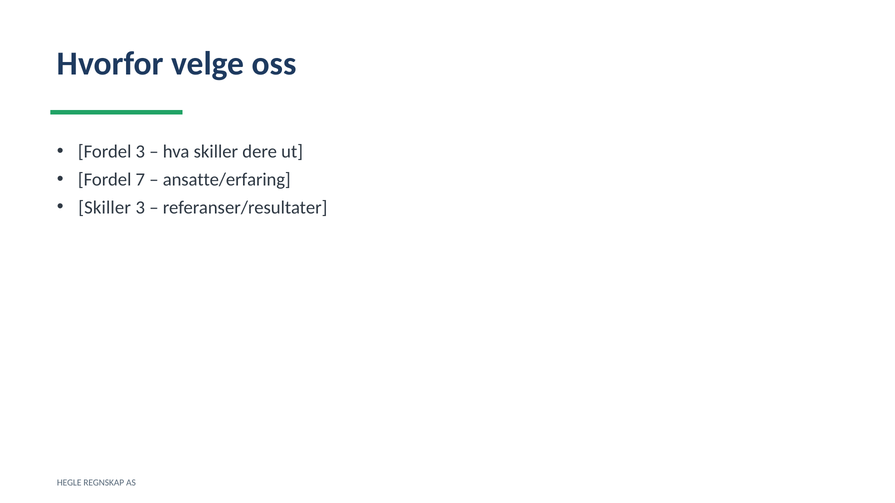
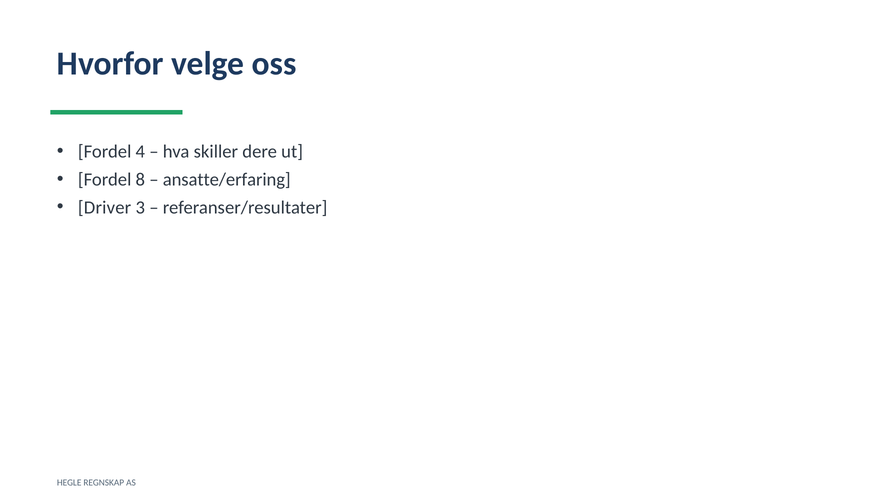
Fordel 3: 3 -> 4
7: 7 -> 8
Skiller at (105, 208): Skiller -> Driver
